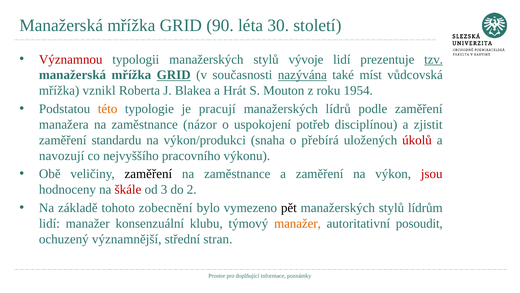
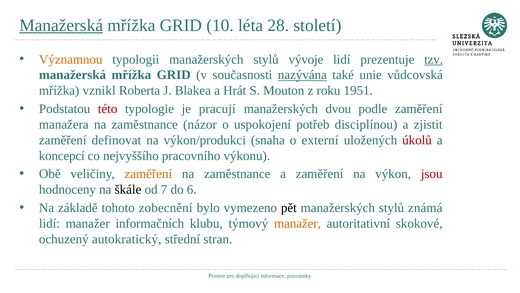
Manažerská at (61, 25) underline: none -> present
90: 90 -> 10
30: 30 -> 28
Významnou colour: red -> orange
GRID at (174, 75) underline: present -> none
míst: míst -> unie
1954: 1954 -> 1951
této colour: orange -> red
lídrů: lídrů -> dvou
standardu: standardu -> definovat
přebírá: přebírá -> externí
navozují: navozují -> koncepcí
zaměření at (148, 174) colour: black -> orange
škále colour: red -> black
3: 3 -> 7
2: 2 -> 6
lídrům: lídrům -> známá
konsenzuální: konsenzuální -> informačních
posoudit: posoudit -> skokové
významnější: významnější -> autokratický
